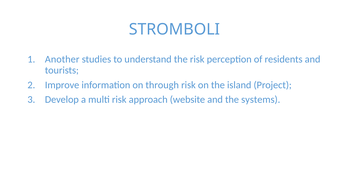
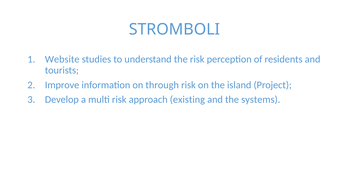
Another: Another -> Website
website: website -> existing
